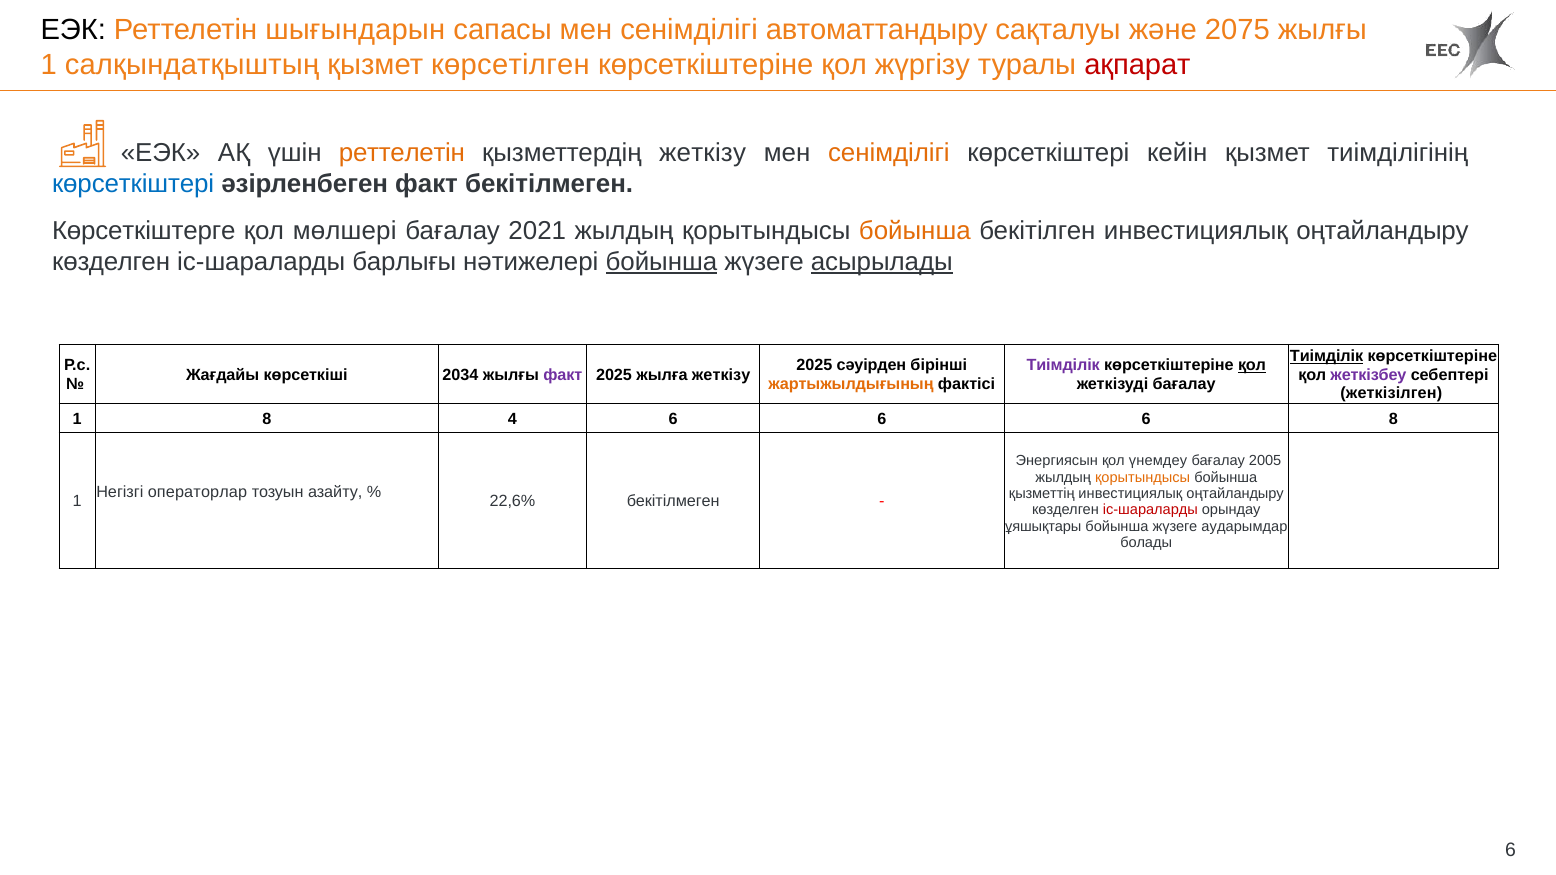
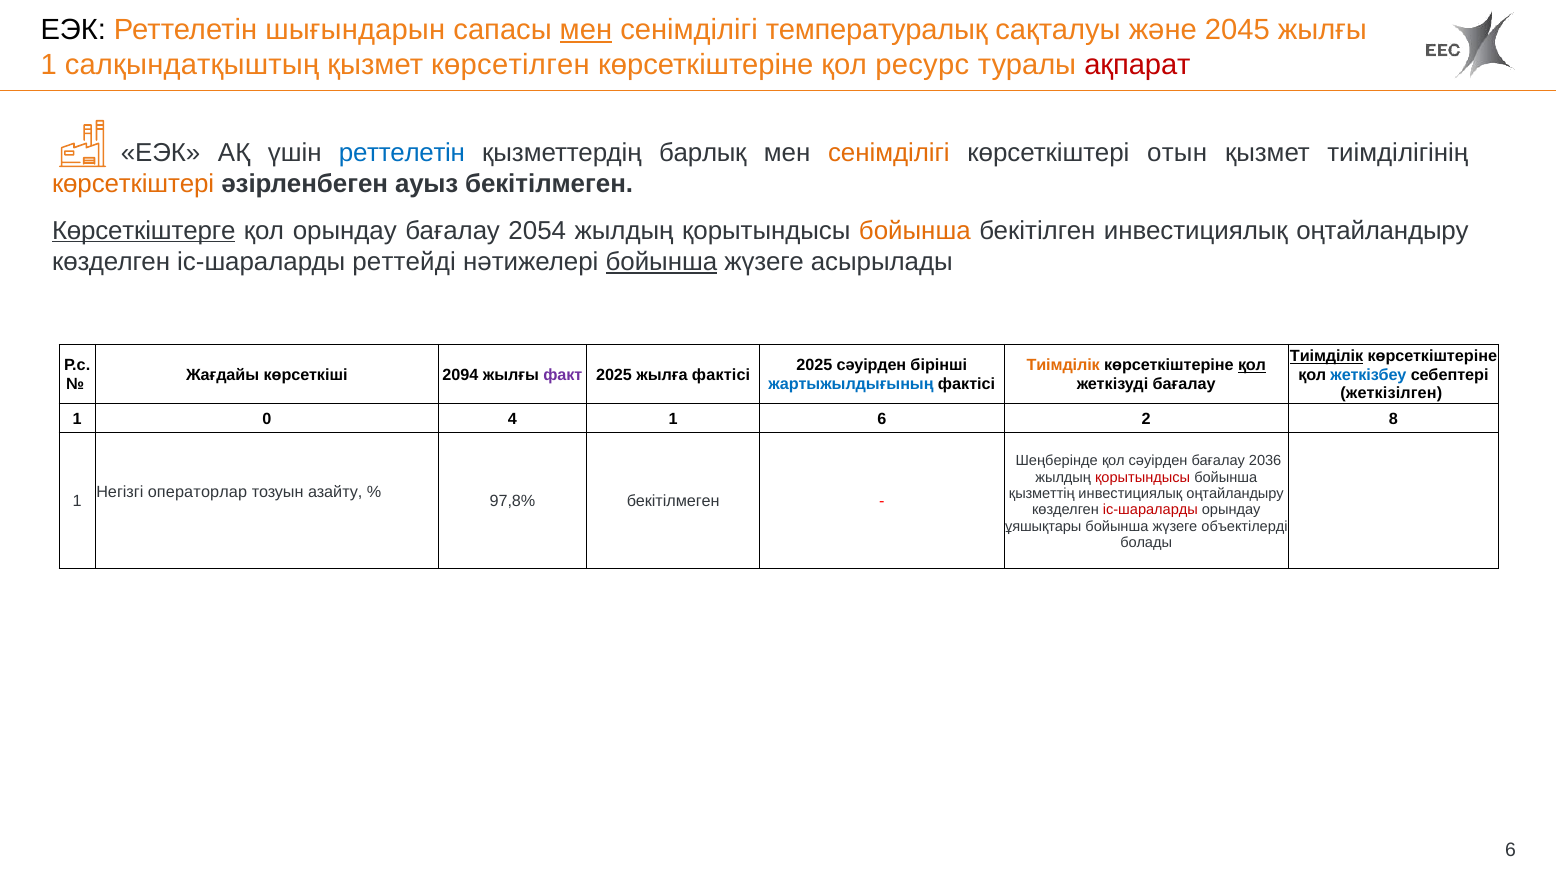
мен at (586, 29) underline: none -> present
автоматтандыру: автоматтандыру -> температуралық
2075: 2075 -> 2045
жүргізу: жүргізу -> ресурс
реттелетін at (402, 153) colour: orange -> blue
қызметтердің жеткізу: жеткізу -> барлық
кейін: кейін -> отын
көрсеткіштері at (133, 184) colour: blue -> orange
әзірленбеген факт: факт -> ауыз
Көрсеткіштерге underline: none -> present
қол мөлшері: мөлшері -> орындау
2021: 2021 -> 2054
барлығы: барлығы -> реттейді
асырылады underline: present -> none
Тиімділік at (1063, 366) colour: purple -> orange
2034: 2034 -> 2094
жылға жеткізу: жеткізу -> фактісі
жеткізбеу colour: purple -> blue
жартыжылдығының colour: orange -> blue
1 8: 8 -> 0
4 6: 6 -> 1
6 at (1146, 419): 6 -> 2
Энергиясын: Энергиясын -> Шеңберінде
қол үнемдеу: үнемдеу -> сәуірден
2005: 2005 -> 2036
қорытындысы at (1143, 478) colour: orange -> red
22,6%: 22,6% -> 97,8%
аударымдар: аударымдар -> объектілерді
